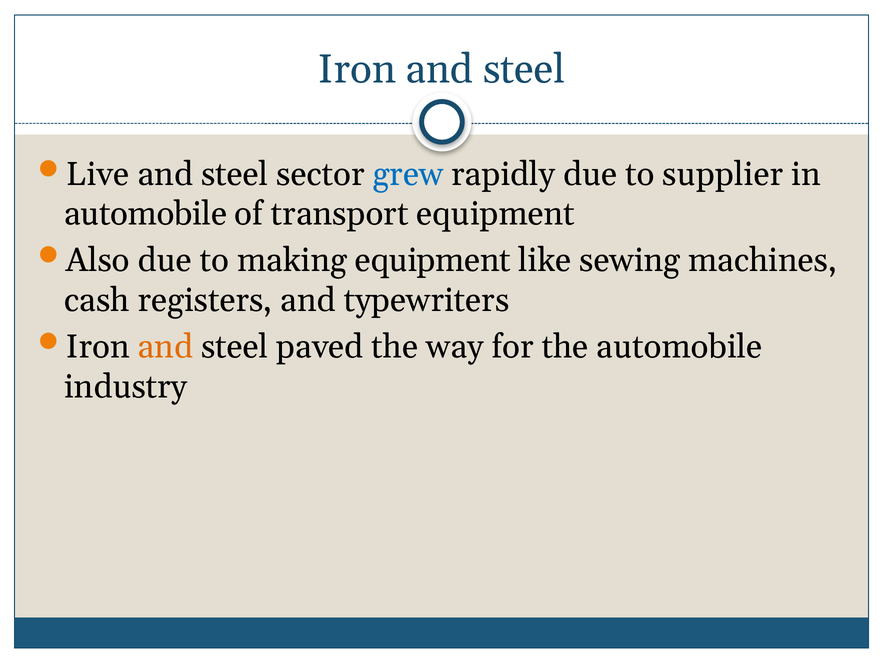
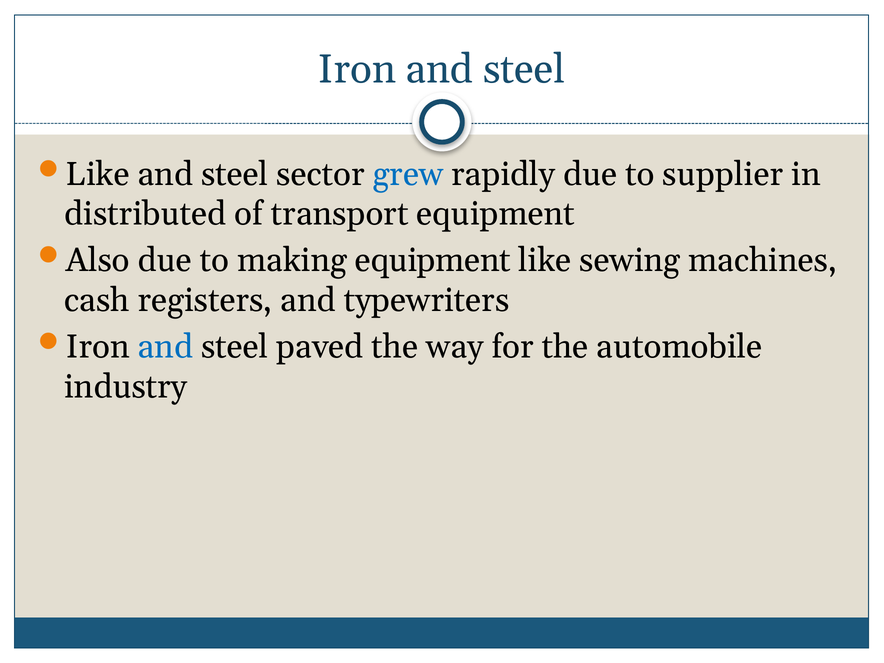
Live at (98, 174): Live -> Like
automobile at (146, 214): automobile -> distributed
and at (165, 347) colour: orange -> blue
